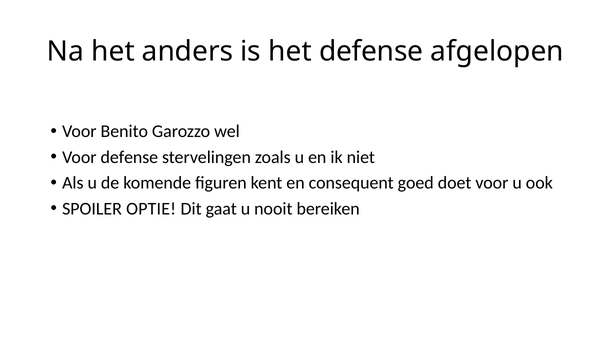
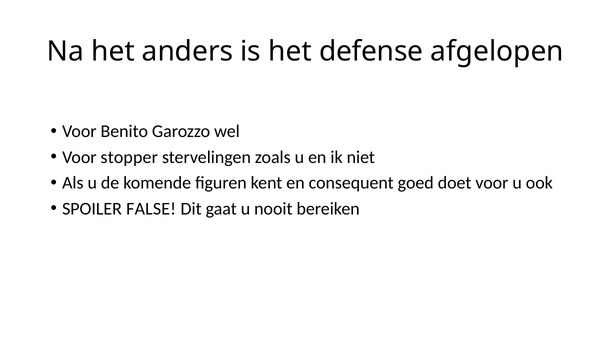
Voor defense: defense -> stopper
OPTIE: OPTIE -> FALSE
